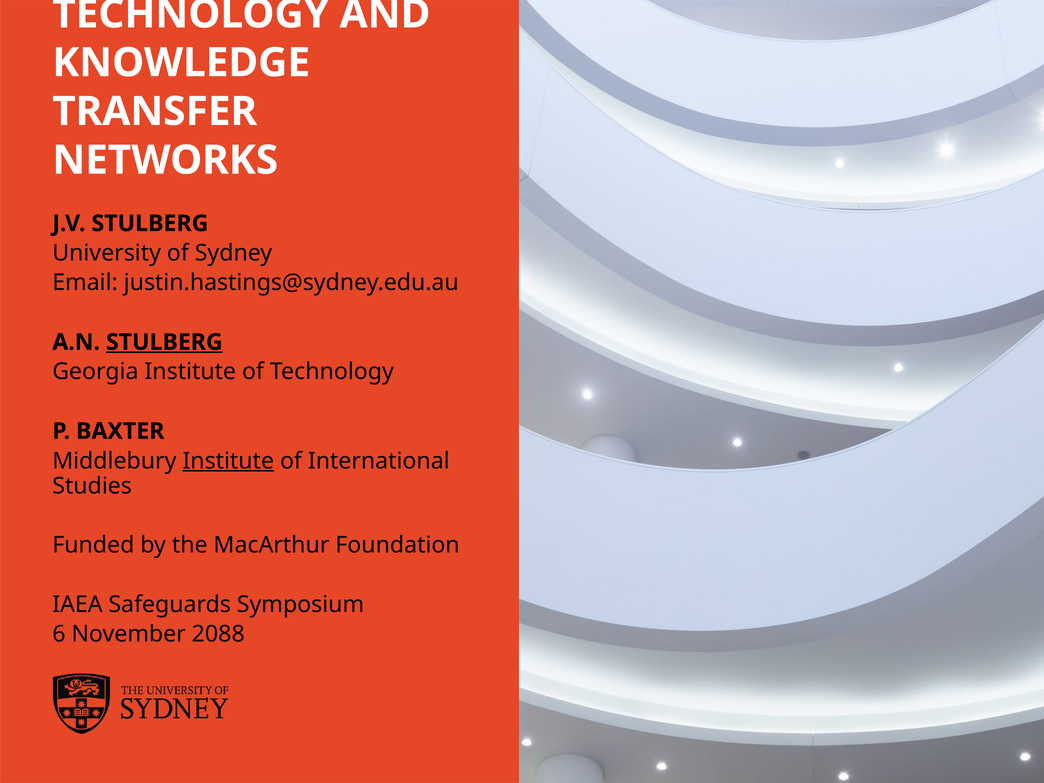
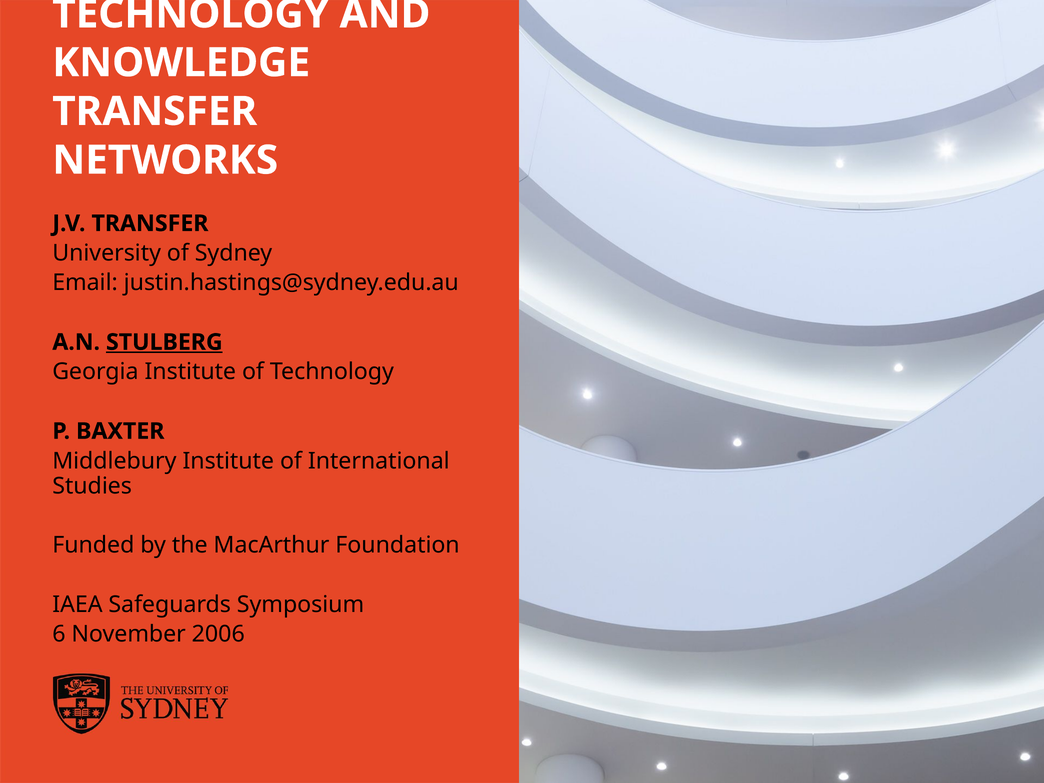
J.V STULBERG: STULBERG -> TRANSFER
Institute at (228, 461) underline: present -> none
2088: 2088 -> 2006
